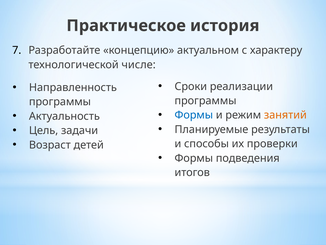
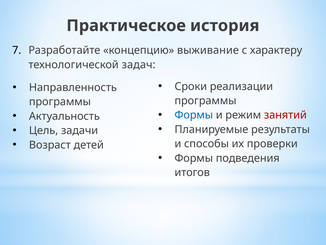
актуальном: актуальном -> выживание
числе: числе -> задач
занятий colour: orange -> red
